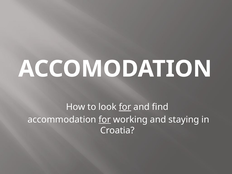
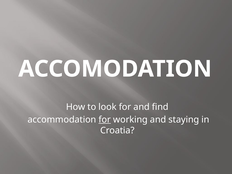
for at (125, 107) underline: present -> none
